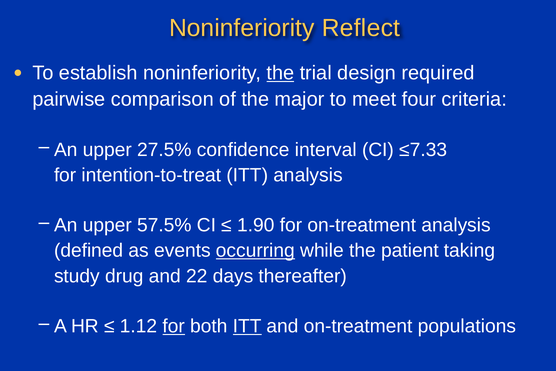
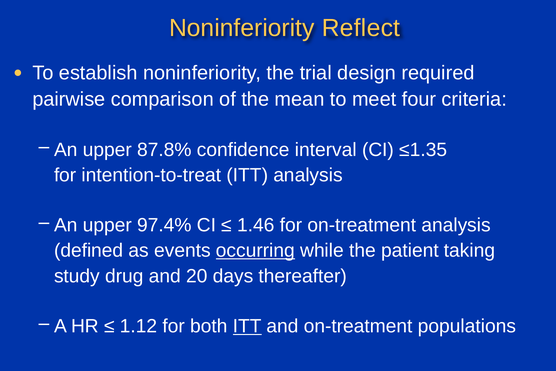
the at (280, 73) underline: present -> none
major: major -> mean
27.5%: 27.5% -> 87.8%
≤7.33: ≤7.33 -> ≤1.35
57.5%: 57.5% -> 97.4%
1.90: 1.90 -> 1.46
22: 22 -> 20
for at (174, 326) underline: present -> none
